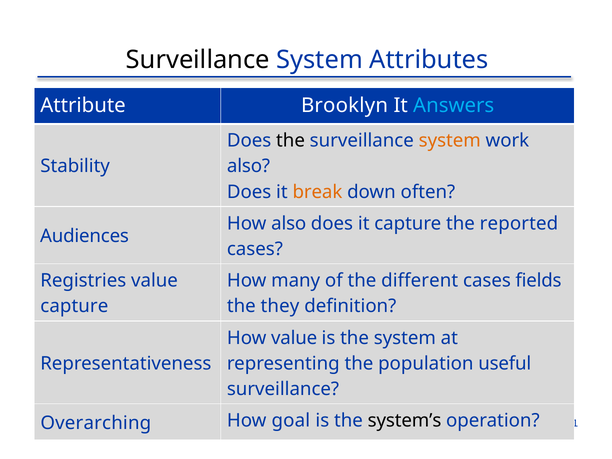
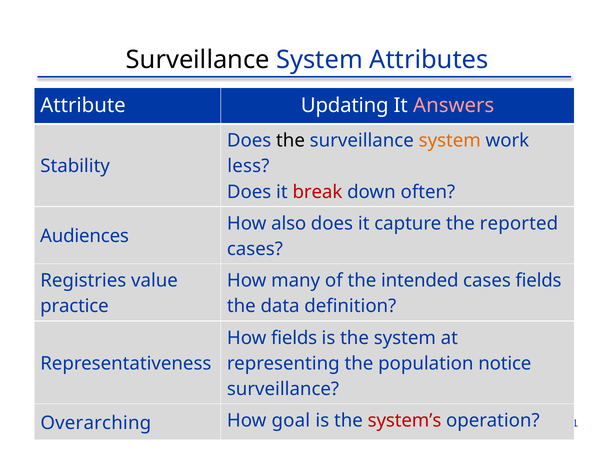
Brooklyn: Brooklyn -> Updating
Answers colour: light blue -> pink
also at (249, 166): also -> less
break colour: orange -> red
different: different -> intended
capture at (74, 306): capture -> practice
they: they -> data
How value: value -> fields
useful: useful -> notice
system’s colour: black -> red
